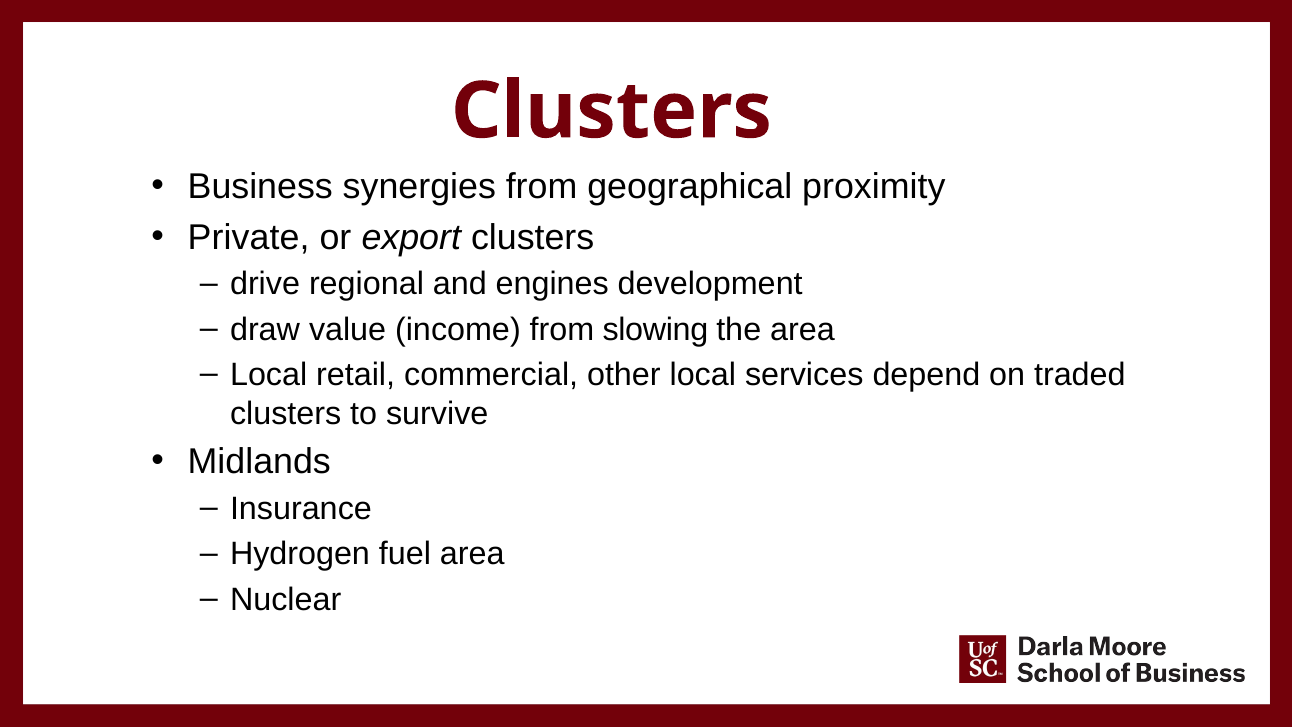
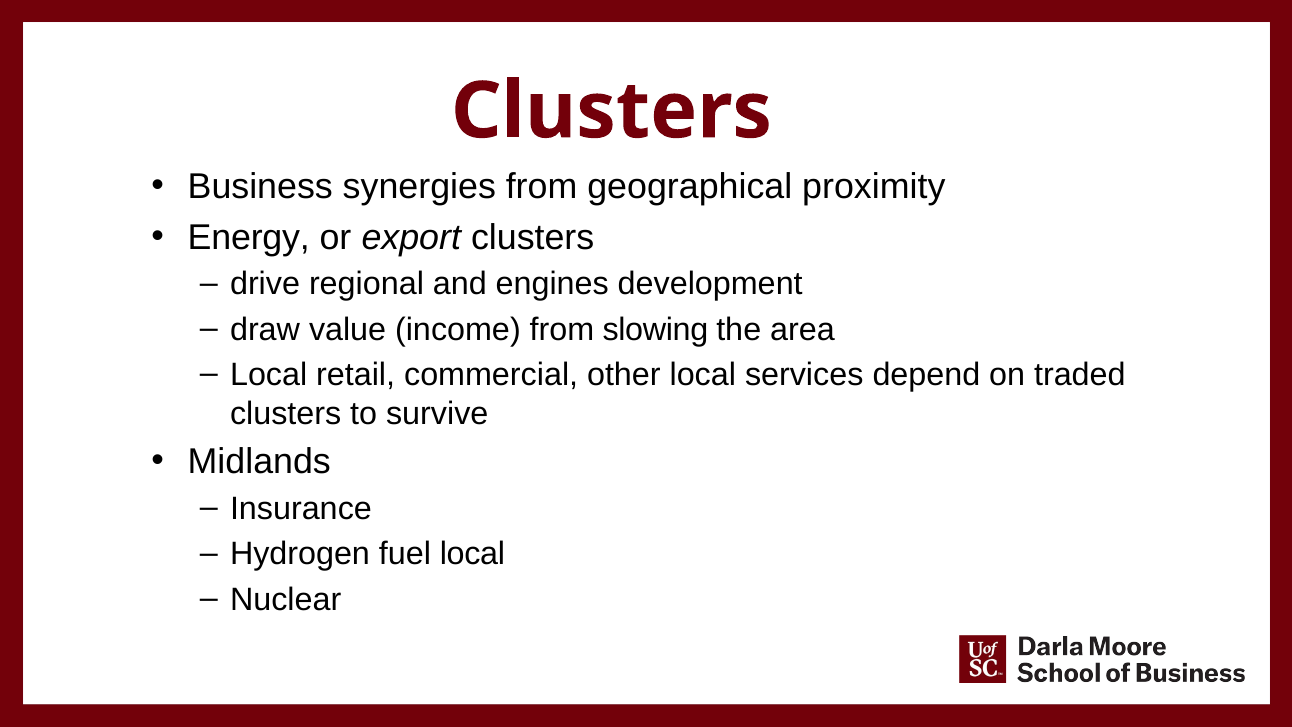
Private: Private -> Energy
fuel area: area -> local
